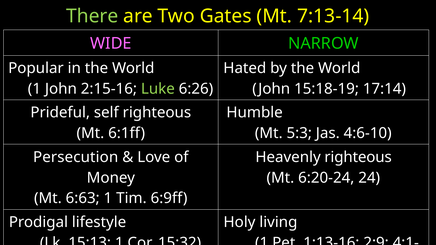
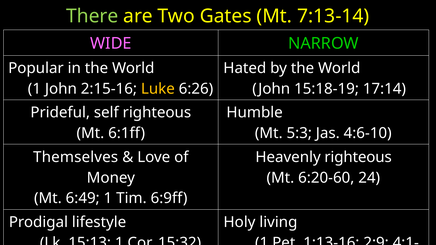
Luke colour: light green -> yellow
Persecution: Persecution -> Themselves
6:20-24: 6:20-24 -> 6:20-60
6:63: 6:63 -> 6:49
